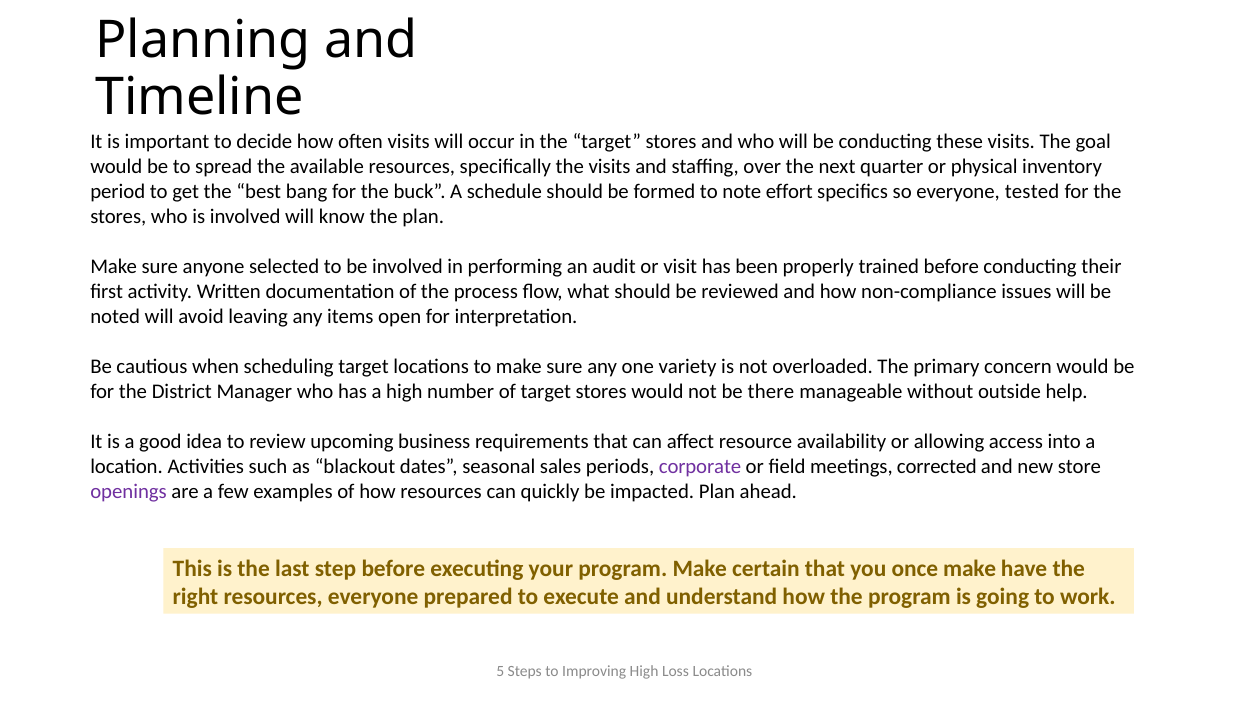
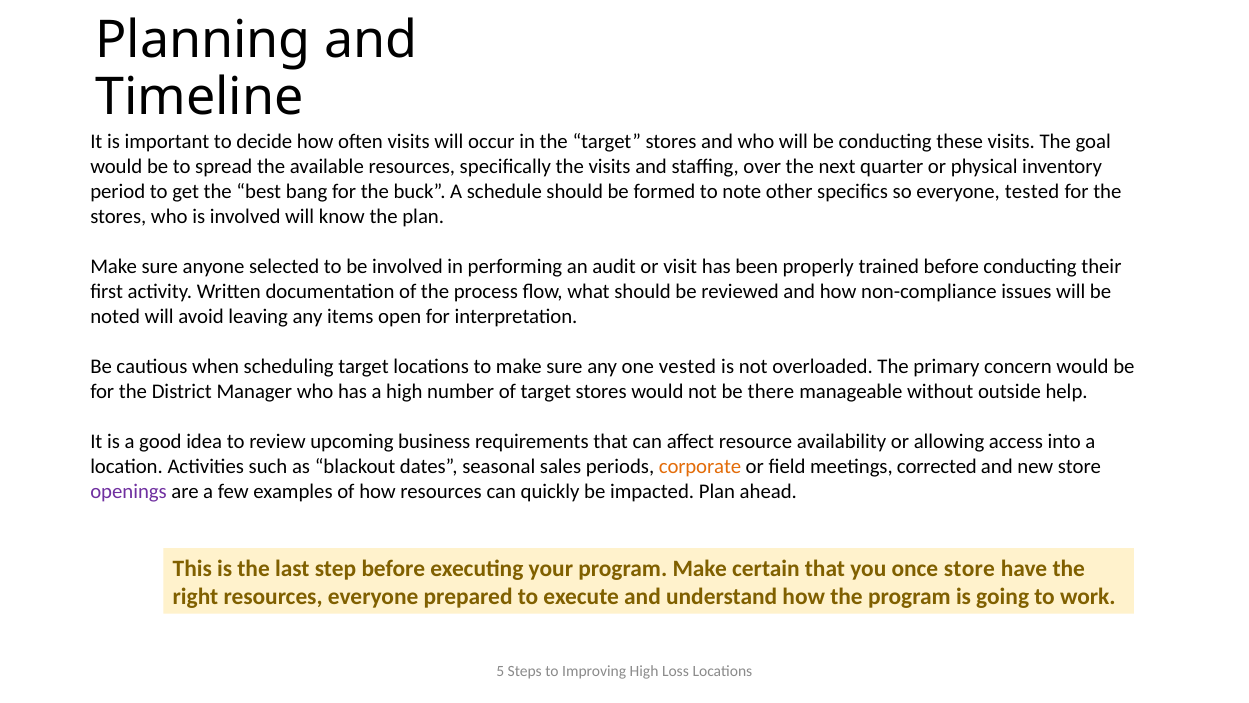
effort: effort -> other
variety: variety -> vested
corporate colour: purple -> orange
once make: make -> store
